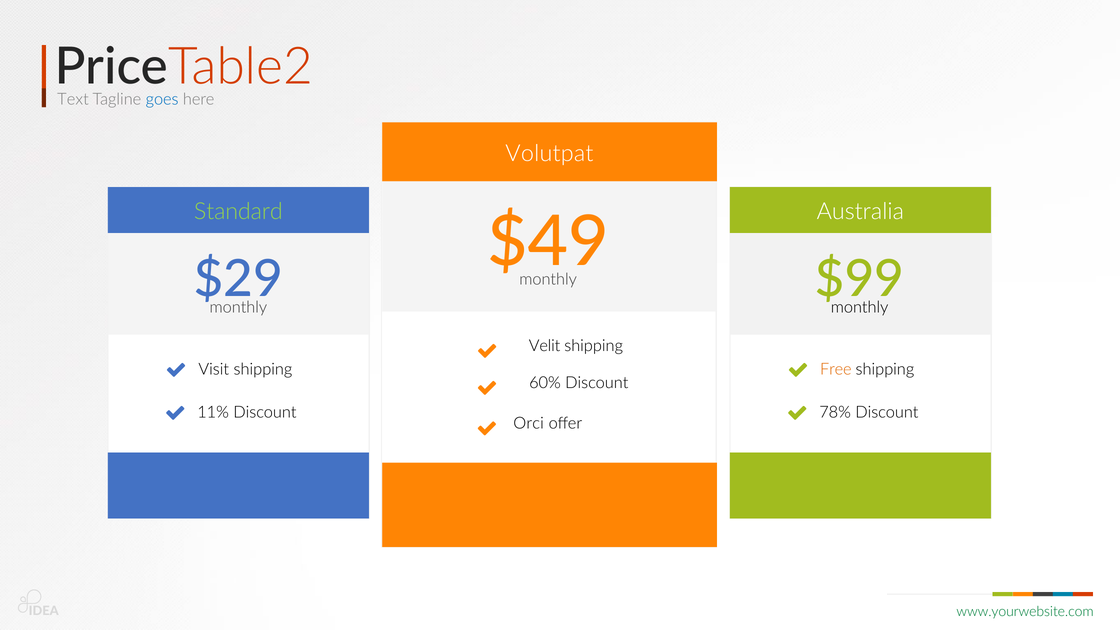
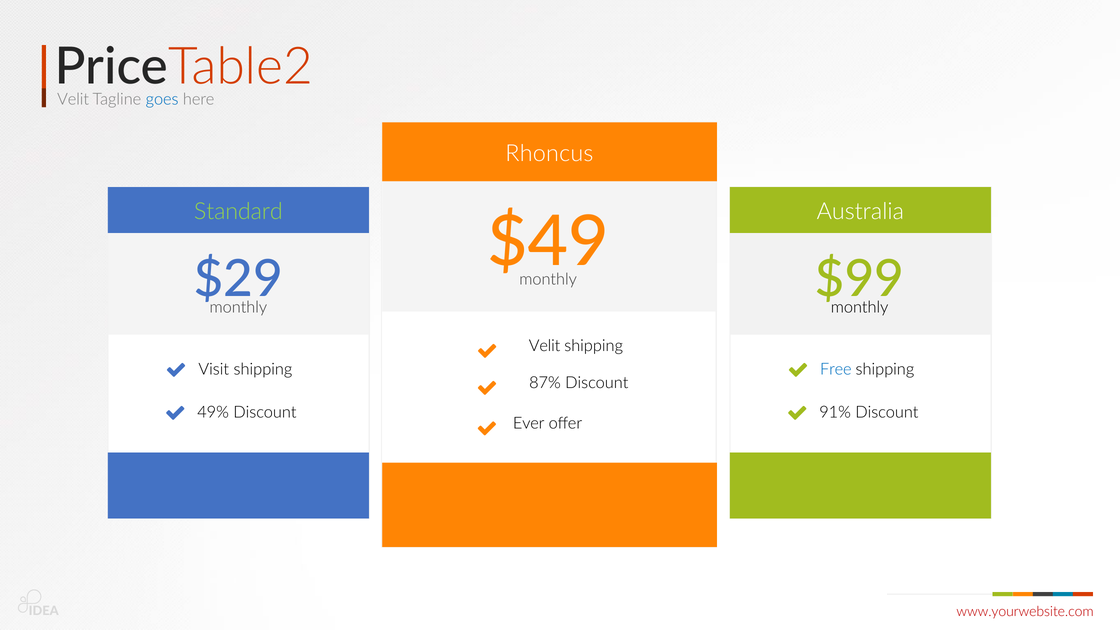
Text at (73, 99): Text -> Velit
Volutpat: Volutpat -> Rhoncus
Free colour: orange -> blue
60%: 60% -> 87%
11%: 11% -> 49%
78%: 78% -> 91%
Orci: Orci -> Ever
www.yourwebsite.com colour: green -> red
